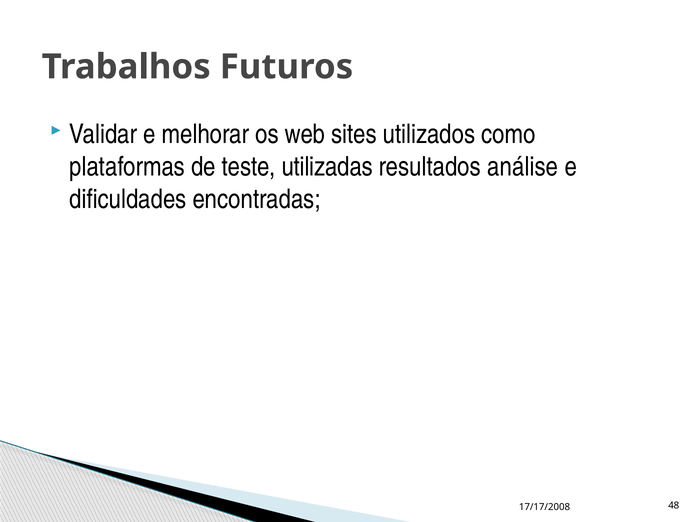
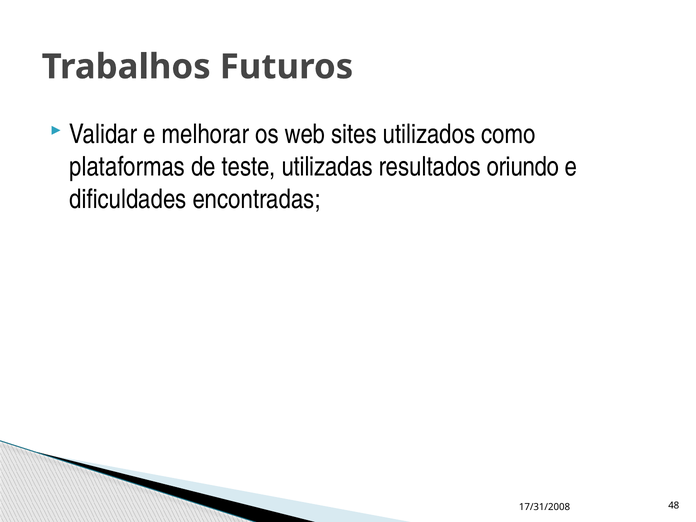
análise: análise -> oriundo
17/17/2008: 17/17/2008 -> 17/31/2008
